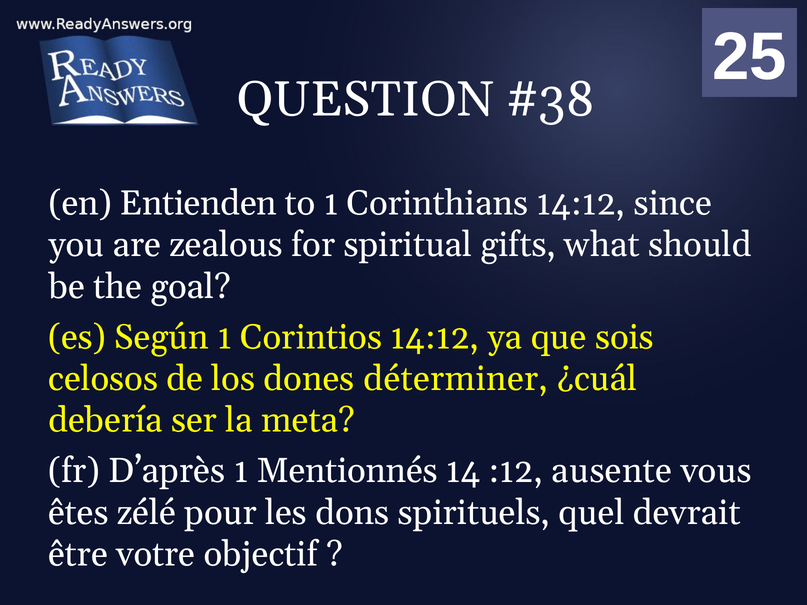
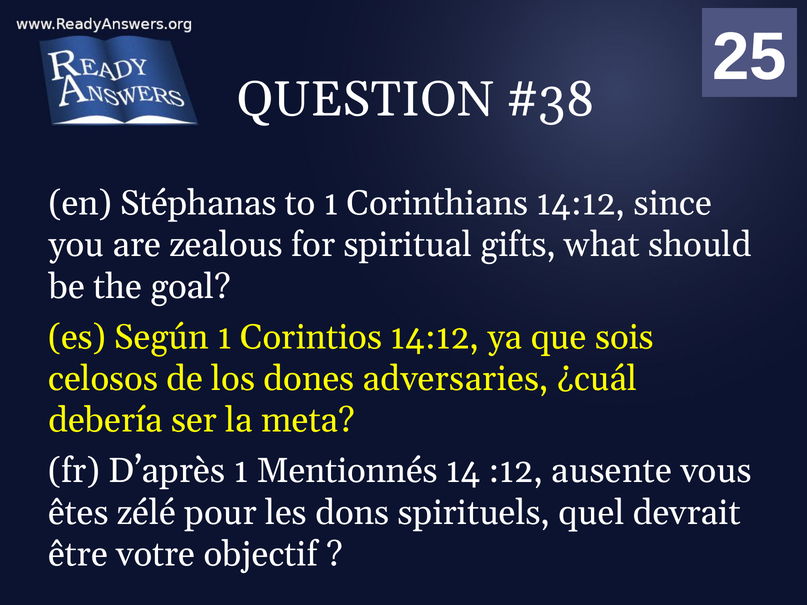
Entienden: Entienden -> Stéphanas
déterminer: déterminer -> adversaries
